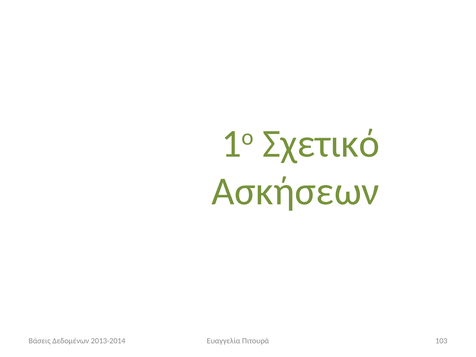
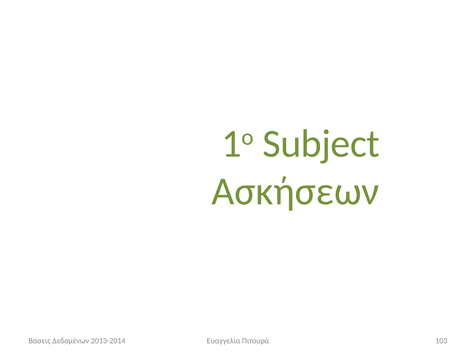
Σχετικό: Σχετικό -> Subject
